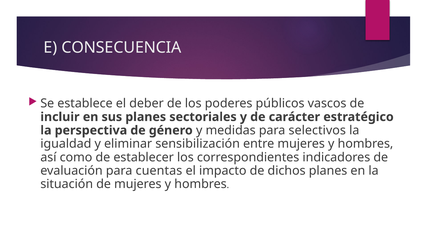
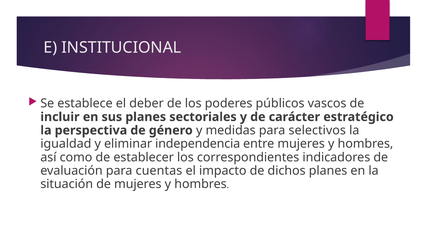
CONSECUENCIA: CONSECUENCIA -> INSTITUCIONAL
sensibilización: sensibilización -> independencia
